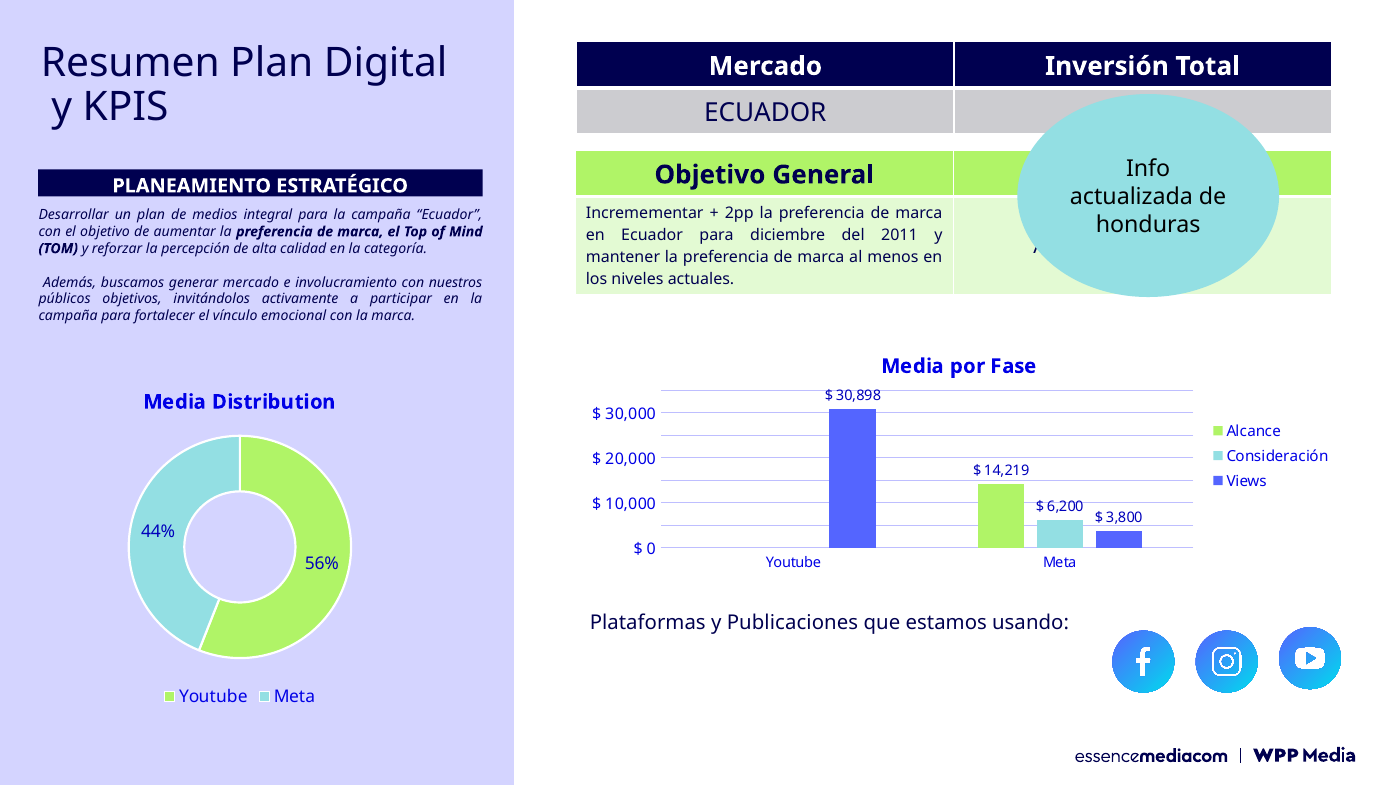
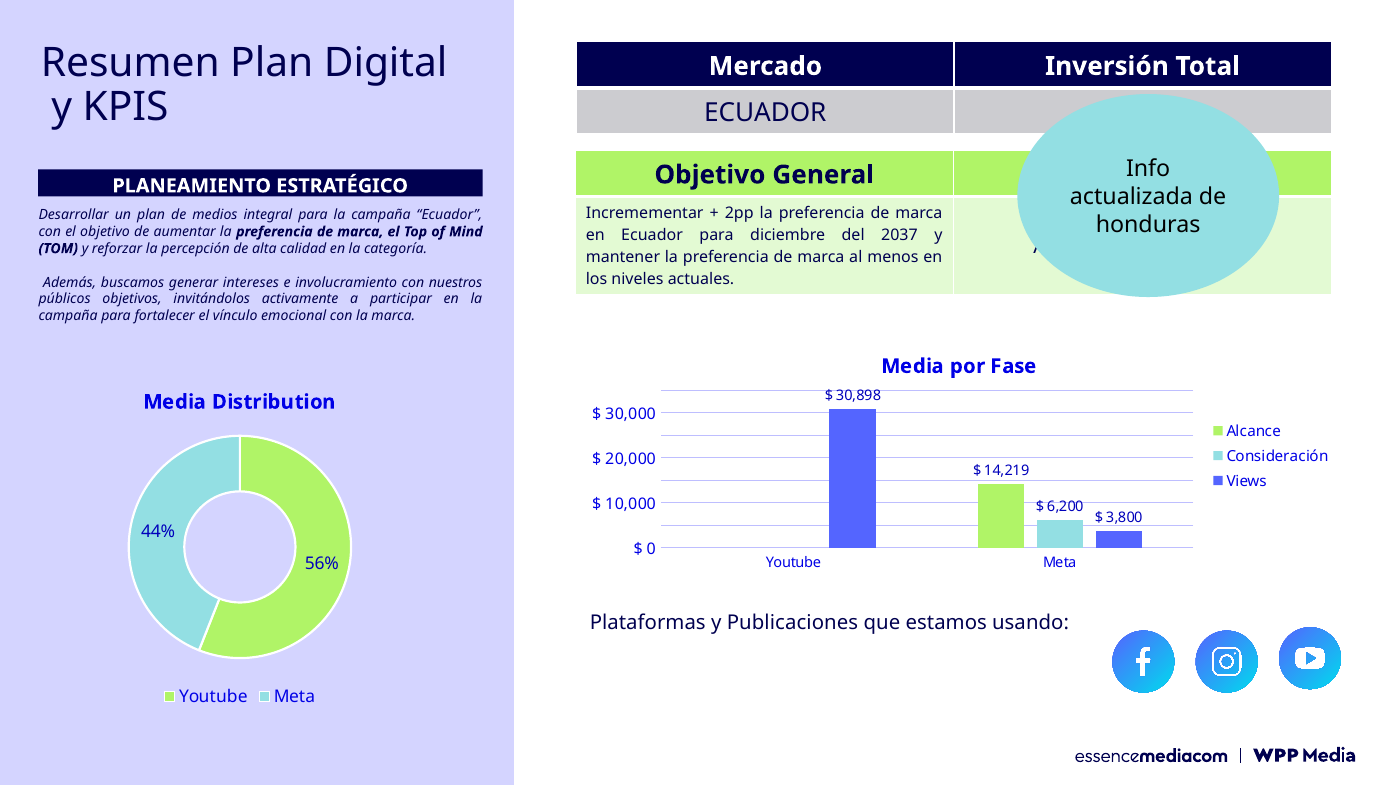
2011: 2011 -> 2037
generar mercado: mercado -> intereses
